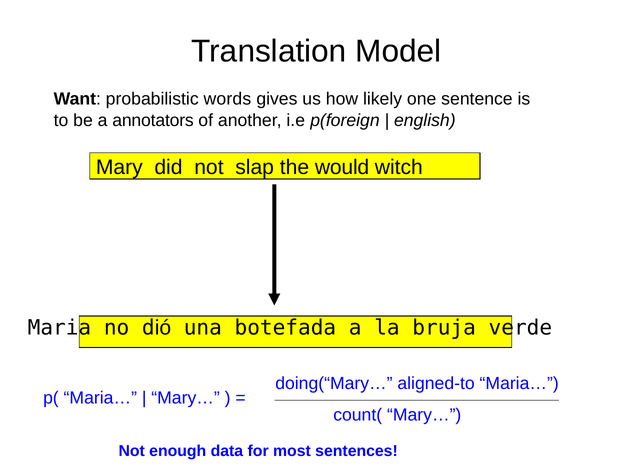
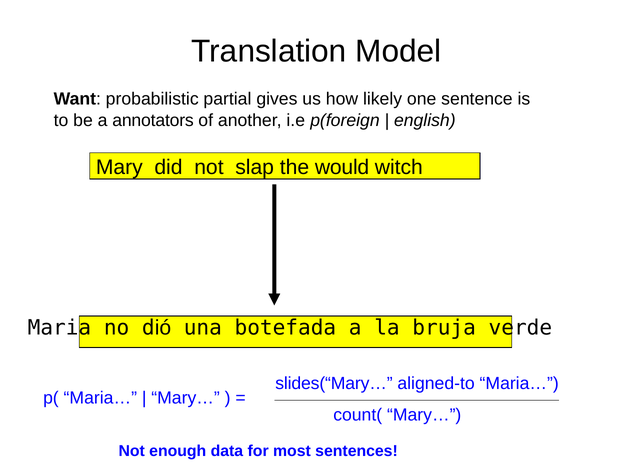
words: words -> partial
doing(“Mary…: doing(“Mary… -> slides(“Mary…
